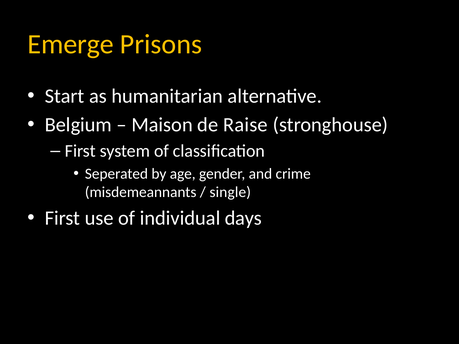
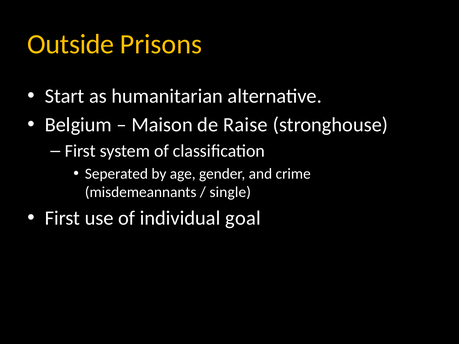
Emerge: Emerge -> Outside
days: days -> goal
